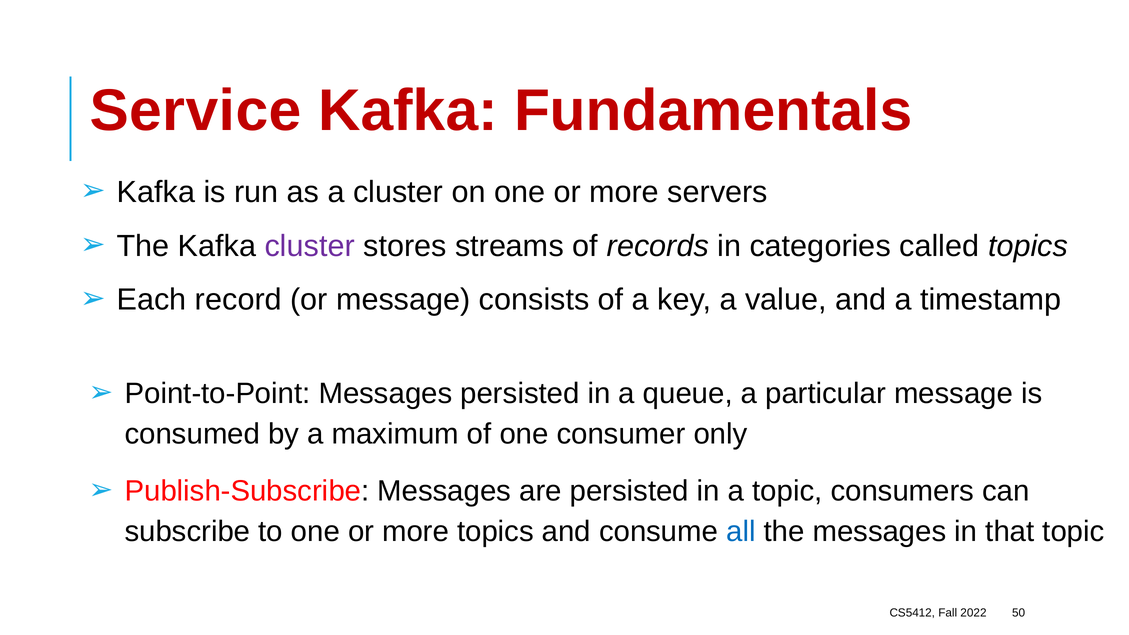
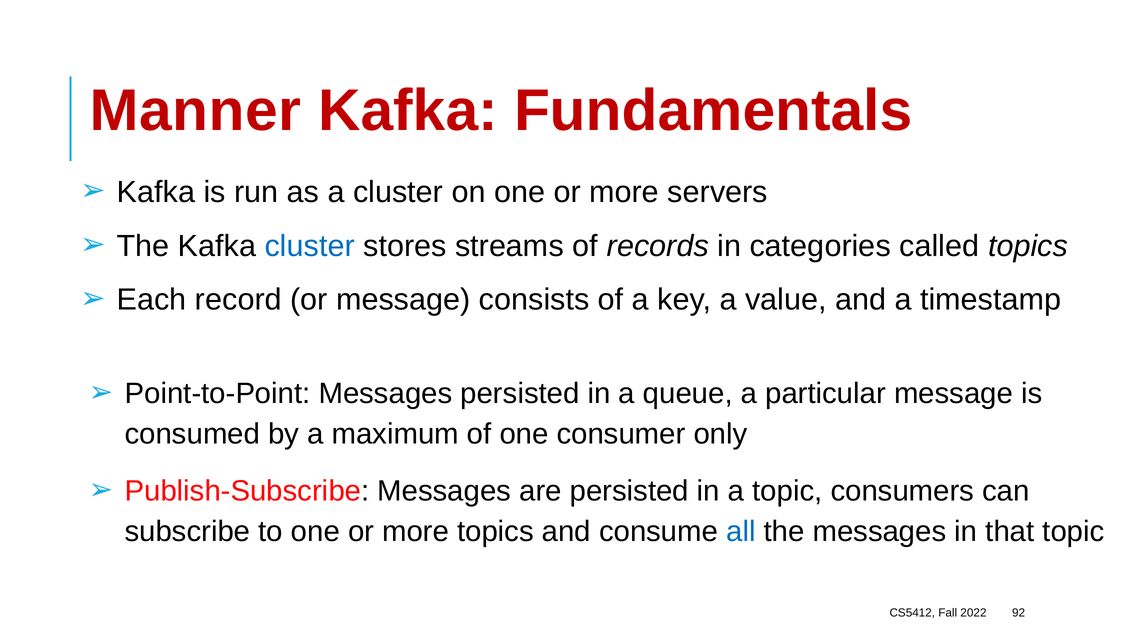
Service: Service -> Manner
cluster at (310, 246) colour: purple -> blue
50: 50 -> 92
